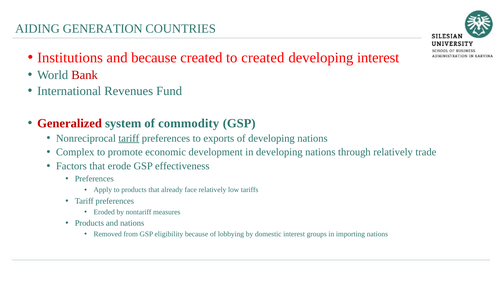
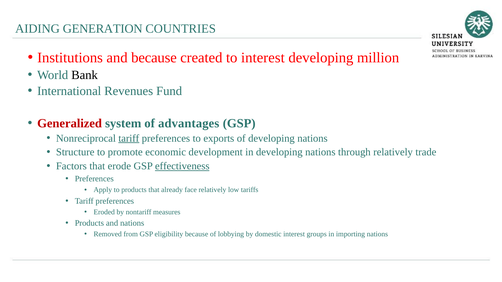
to created: created -> interest
developing interest: interest -> million
Bank colour: red -> black
commodity: commodity -> advantages
Complex: Complex -> Structure
effectiveness underline: none -> present
